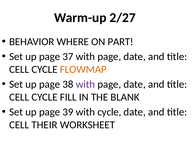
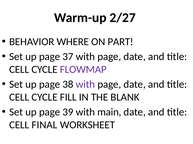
FLOWMAP colour: orange -> purple
with cycle: cycle -> main
THEIR: THEIR -> FINAL
